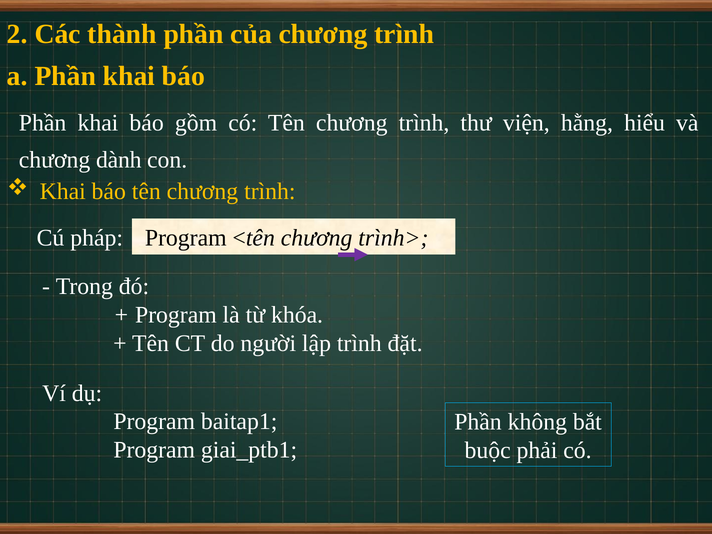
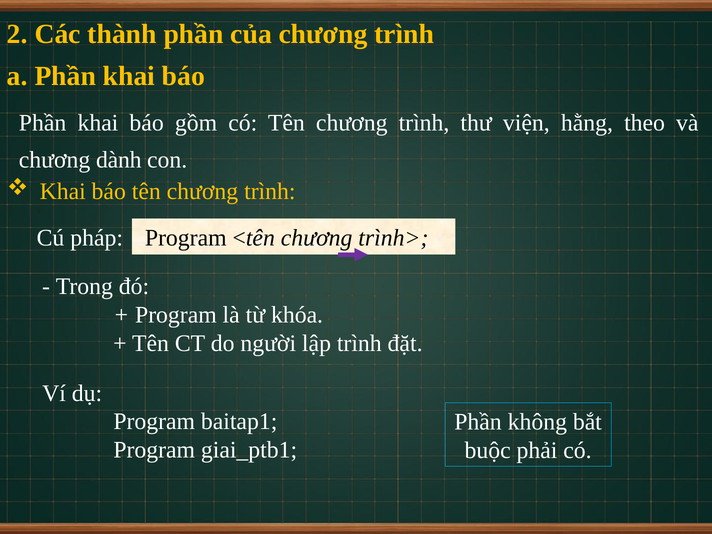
hiểu: hiểu -> theo
